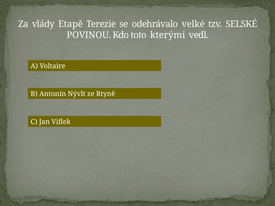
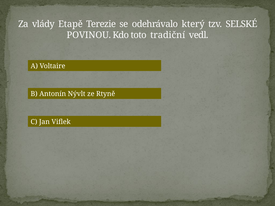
velké: velké -> který
kterými: kterými -> tradiční
